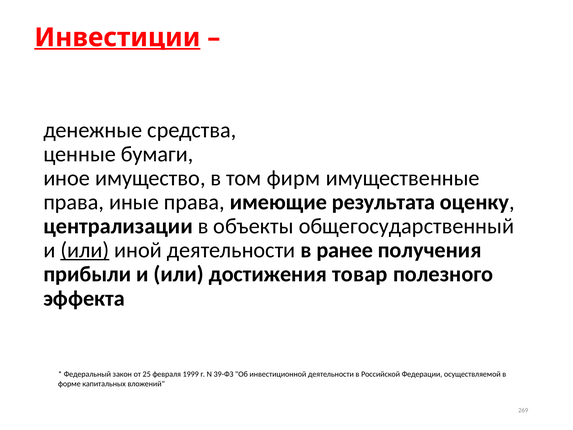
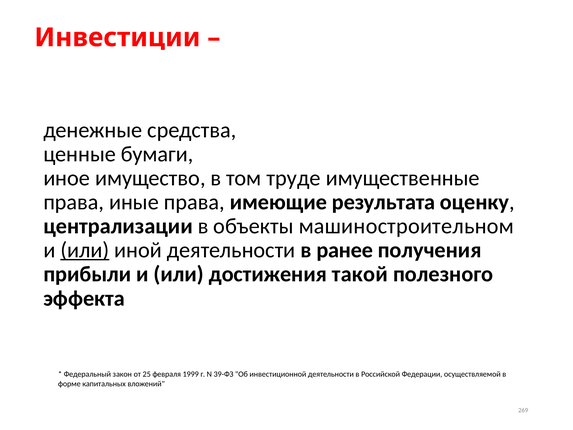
Инвестиции underline: present -> none
фирм: фирм -> труде
общегосударственный: общегосударственный -> машиностроительном
товар: товар -> такой
